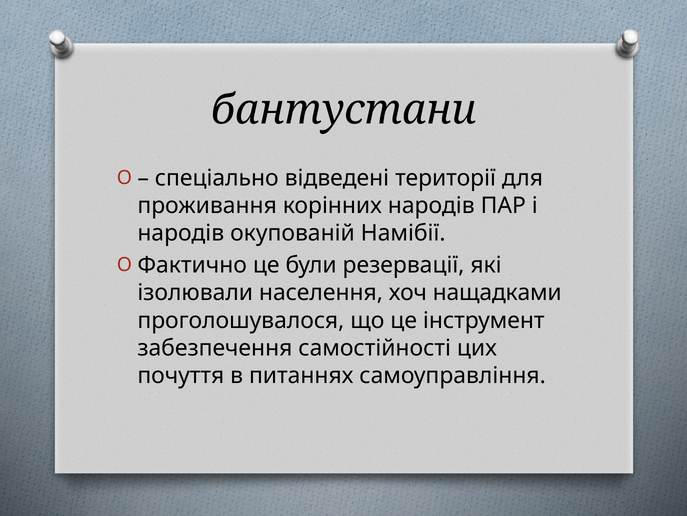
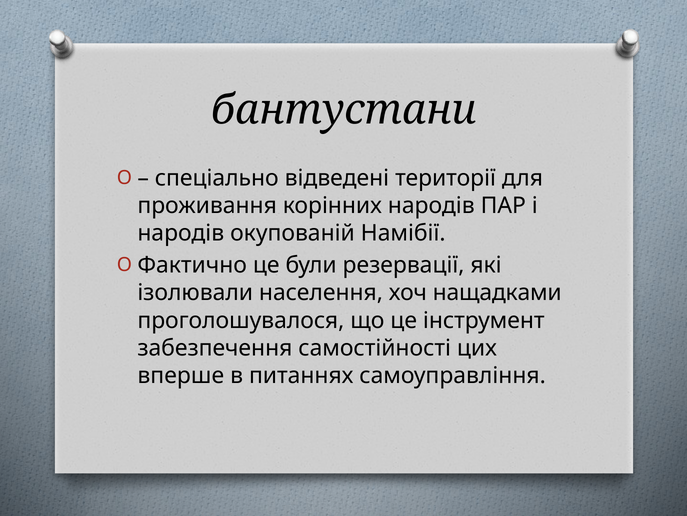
почуття: почуття -> вперше
